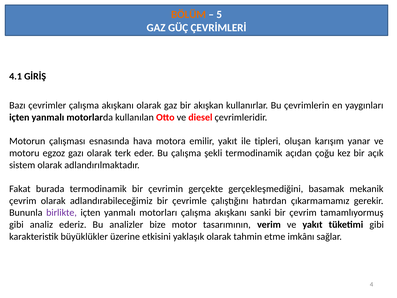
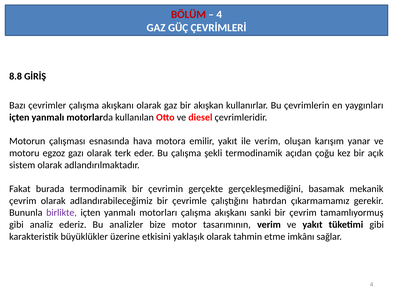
BÖLÜM colour: orange -> red
5 at (219, 14): 5 -> 4
4.1: 4.1 -> 8.8
ile tipleri: tipleri -> verim
